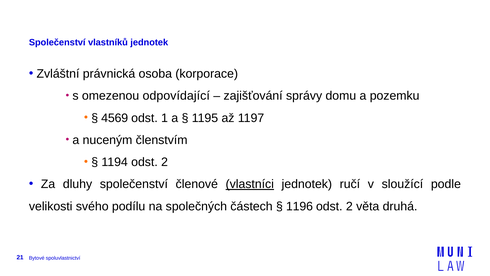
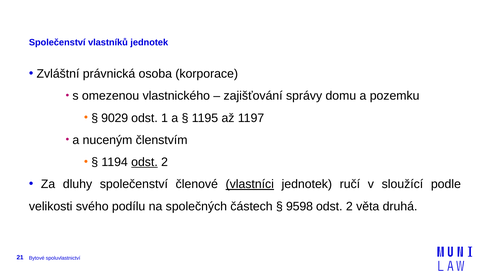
odpovídající: odpovídající -> vlastnického
4569: 4569 -> 9029
odst at (144, 162) underline: none -> present
1196: 1196 -> 9598
